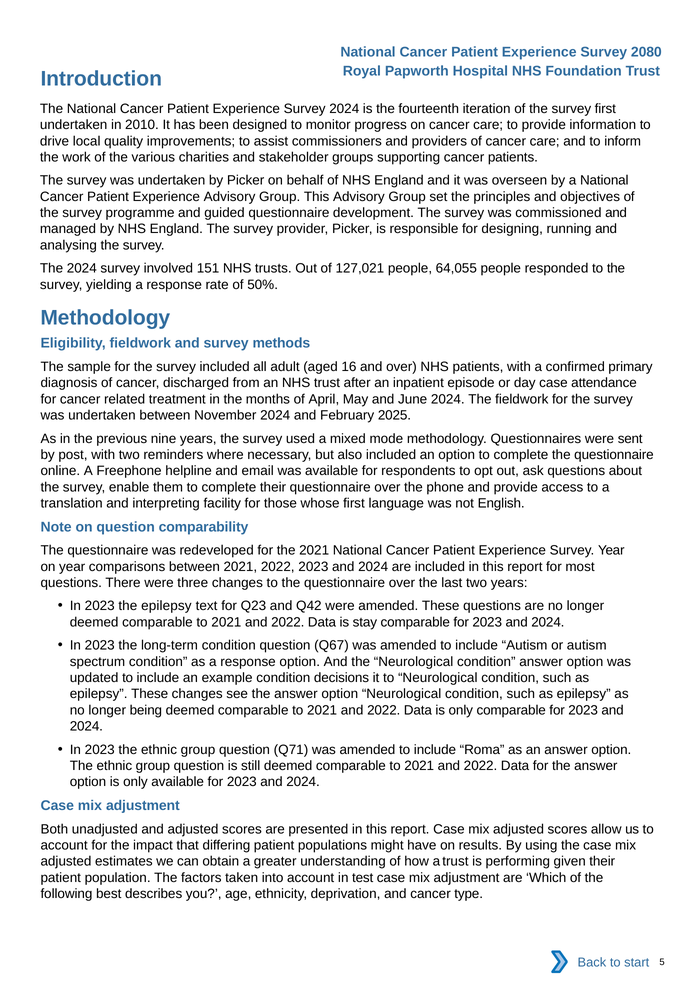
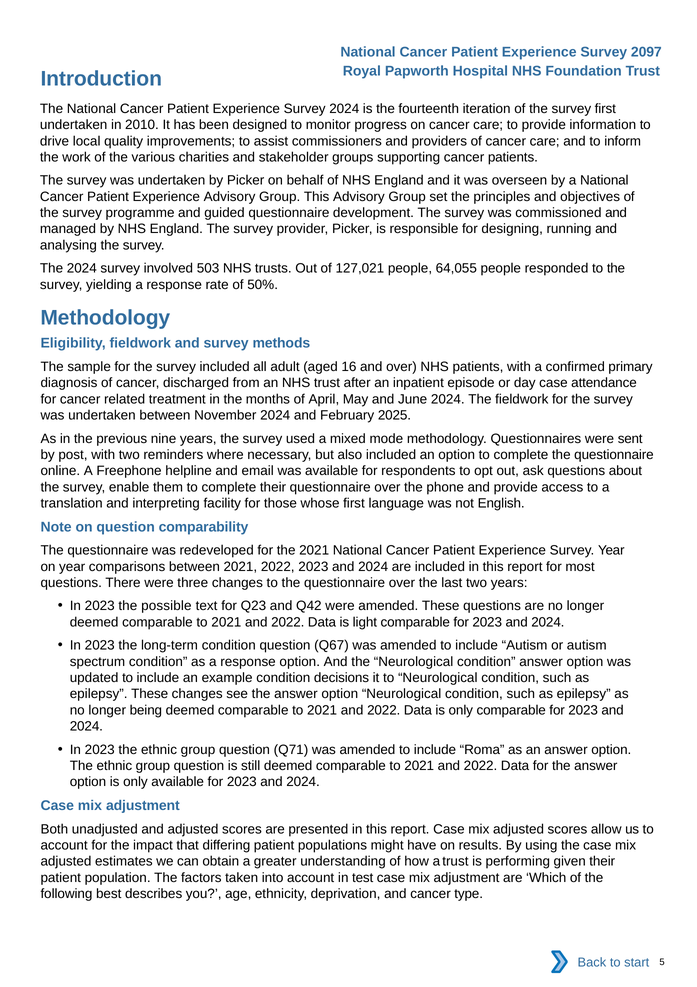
2080: 2080 -> 2097
151: 151 -> 503
the epilepsy: epilepsy -> possible
stay: stay -> light
